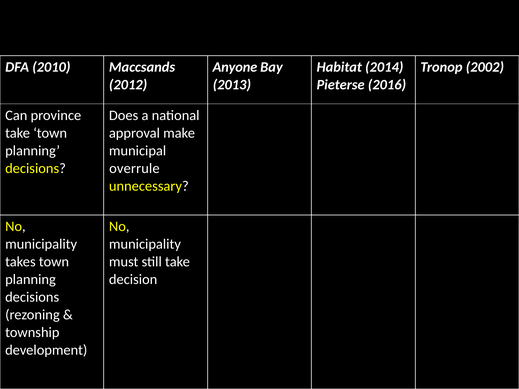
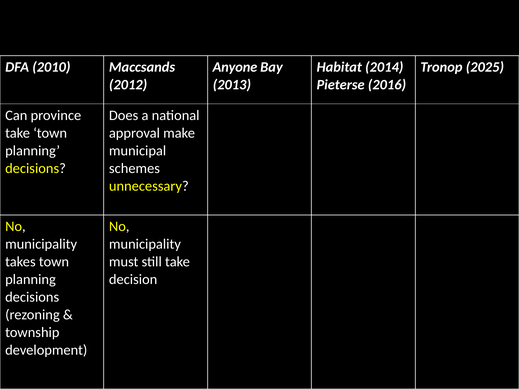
2002: 2002 -> 2025
overrule: overrule -> schemes
